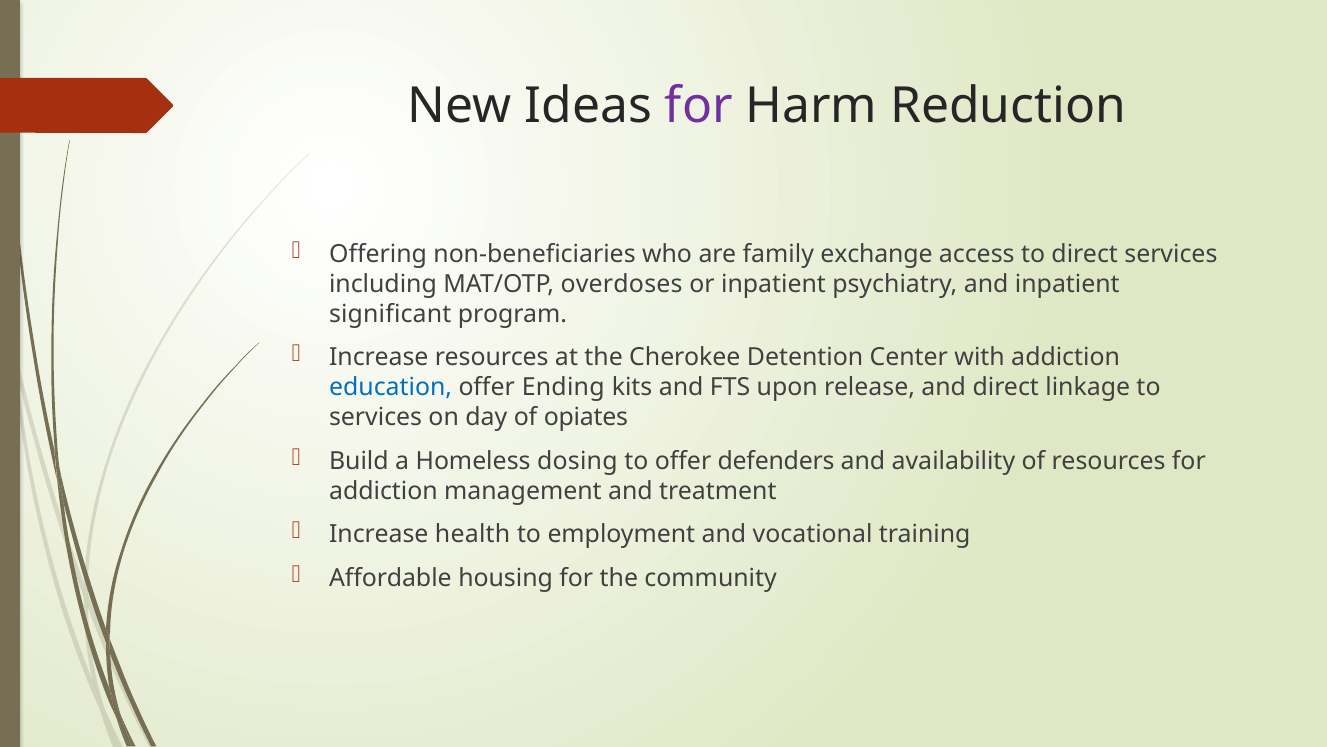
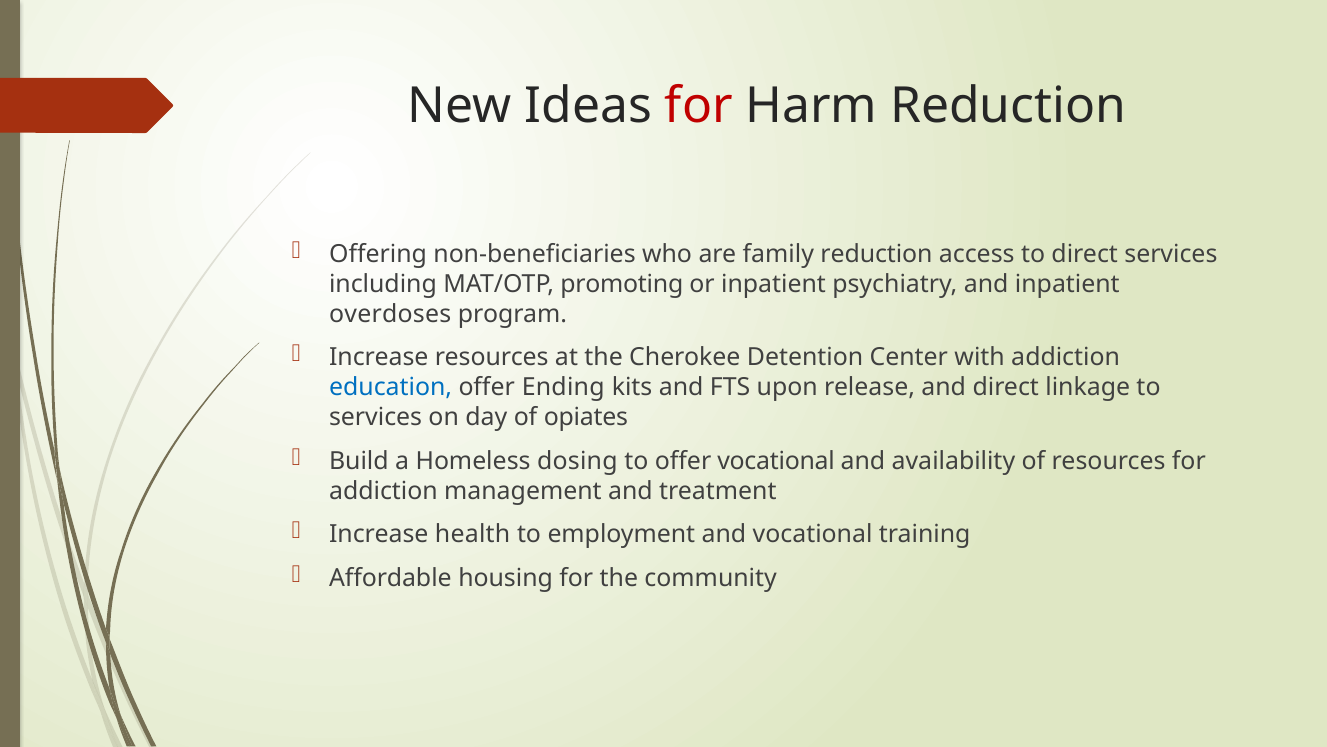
for at (699, 106) colour: purple -> red
family exchange: exchange -> reduction
overdoses: overdoses -> promoting
significant: significant -> overdoses
offer defenders: defenders -> vocational
